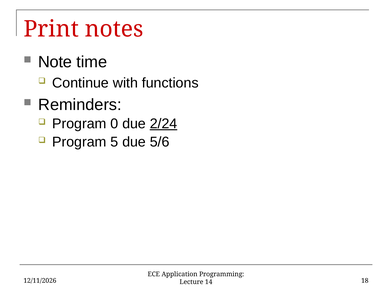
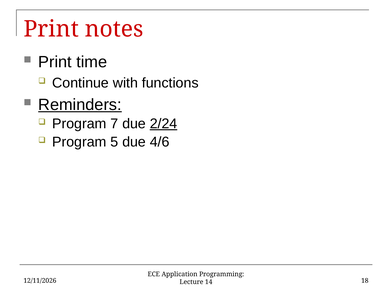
Note at (55, 62): Note -> Print
Reminders underline: none -> present
0: 0 -> 7
5/6: 5/6 -> 4/6
